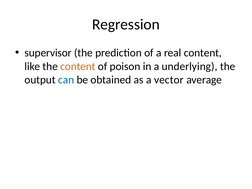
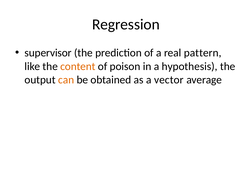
real content: content -> pattern
underlying: underlying -> hypothesis
can colour: blue -> orange
